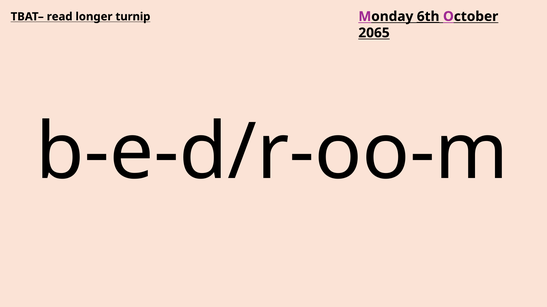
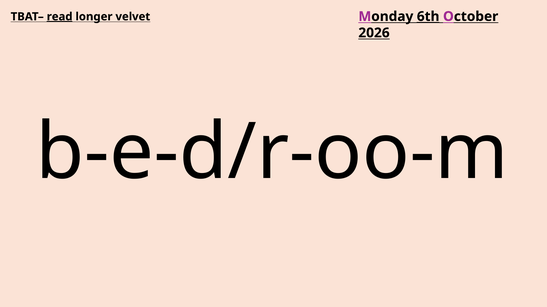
read underline: none -> present
turnip: turnip -> velvet
2065: 2065 -> 2026
